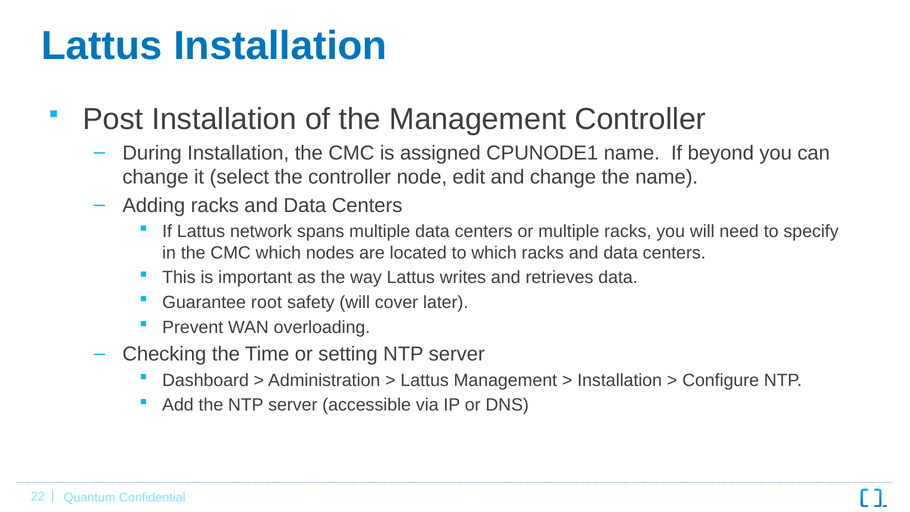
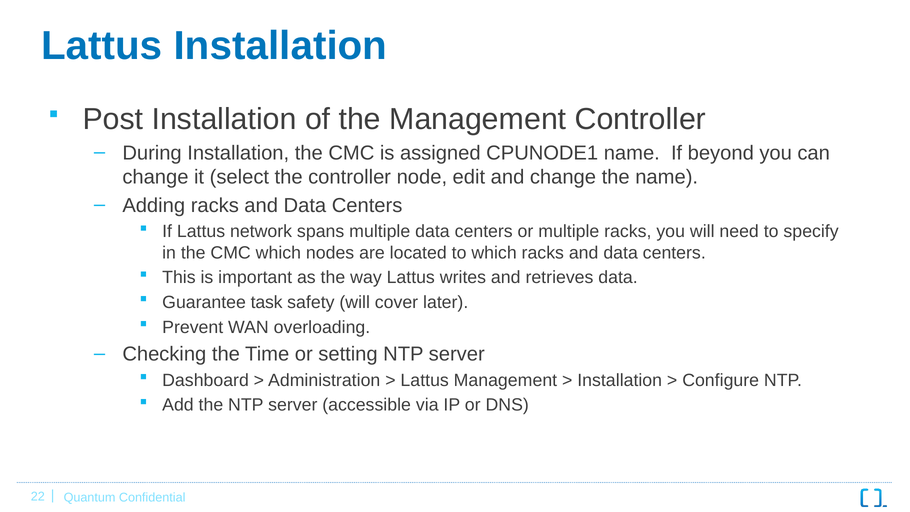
root: root -> task
